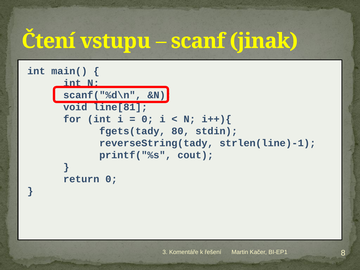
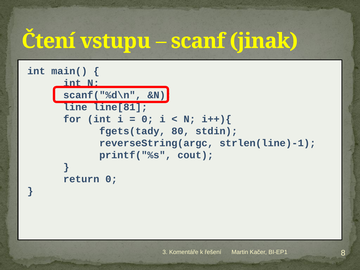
void: void -> line
reverseString(tady: reverseString(tady -> reverseString(argc
